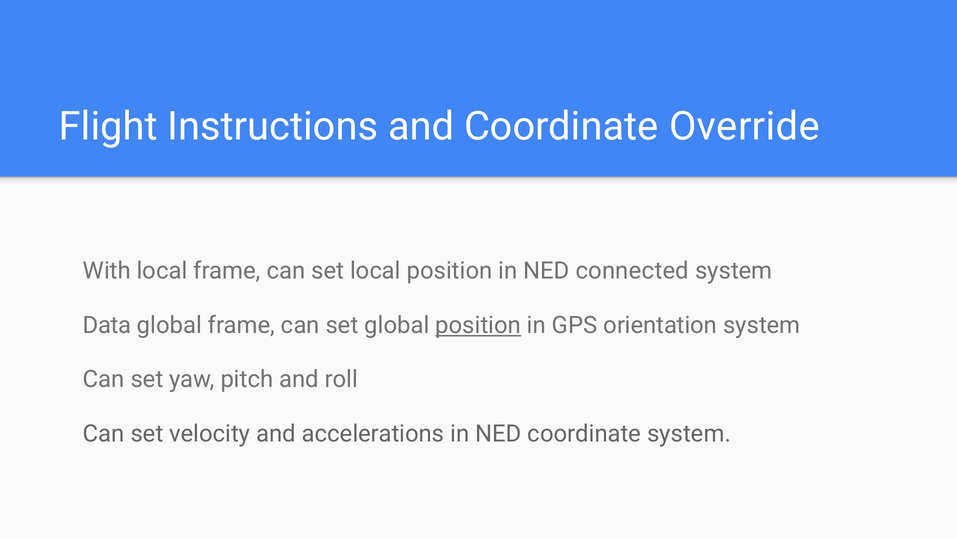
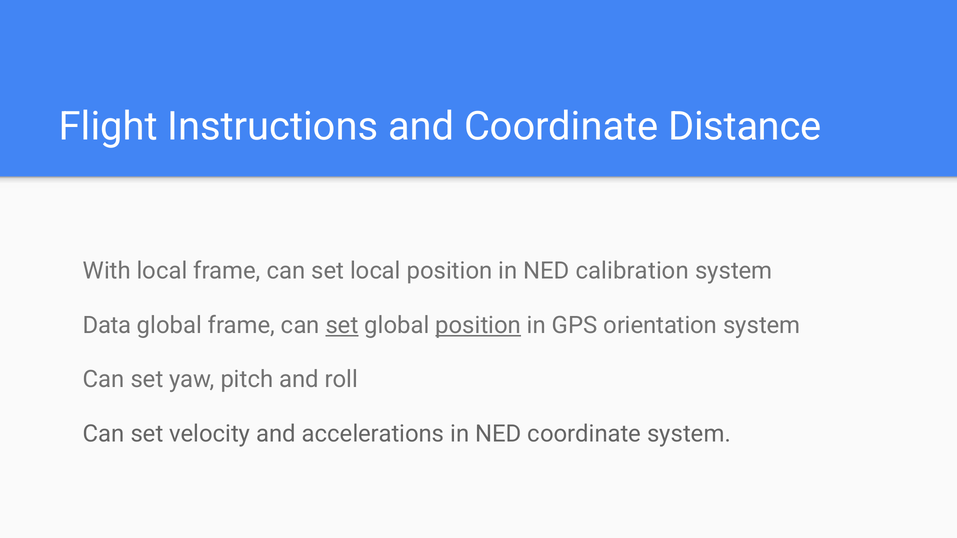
Override: Override -> Distance
connected: connected -> calibration
set at (342, 326) underline: none -> present
